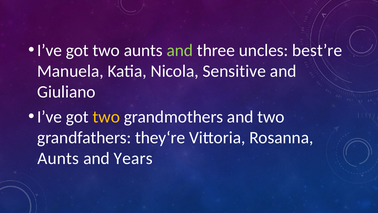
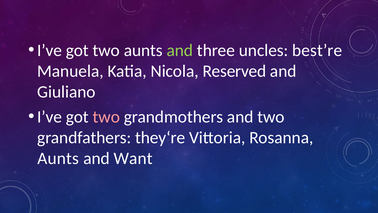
Sensitive: Sensitive -> Reserved
two at (106, 117) colour: yellow -> pink
Years: Years -> Want
